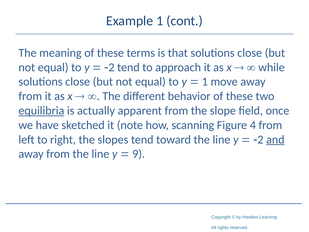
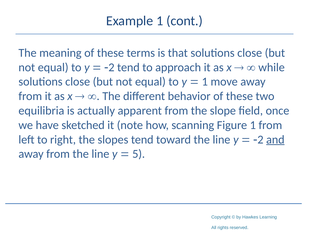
equilibria underline: present -> none
Figure 4: 4 -> 1
9: 9 -> 5
